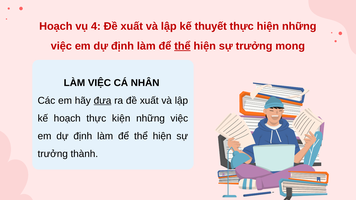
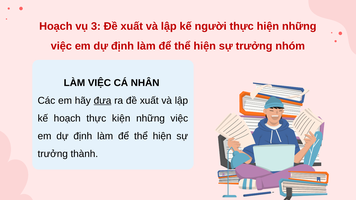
4: 4 -> 3
thuyết: thuyết -> người
thể at (182, 46) underline: present -> none
mong: mong -> nhóm
